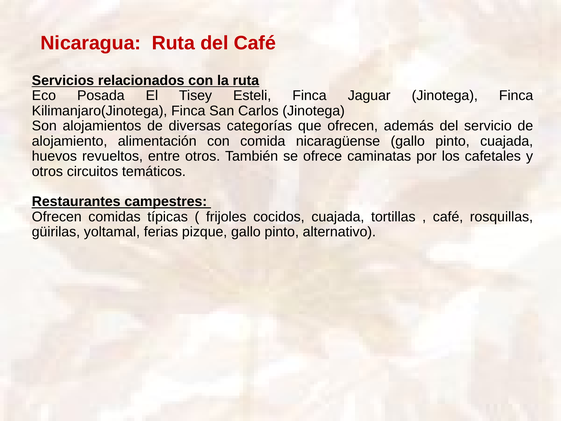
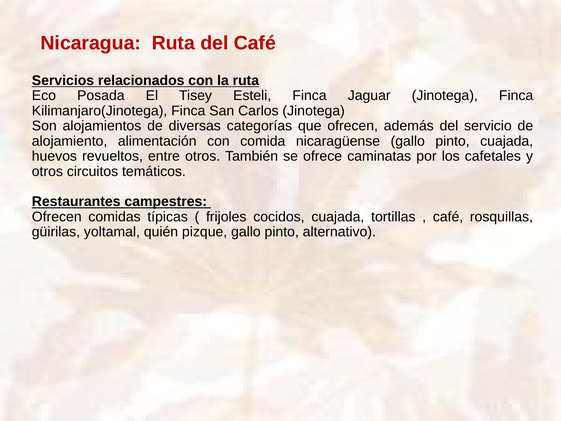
ferias: ferias -> quién
